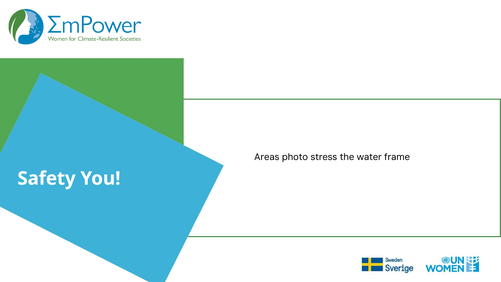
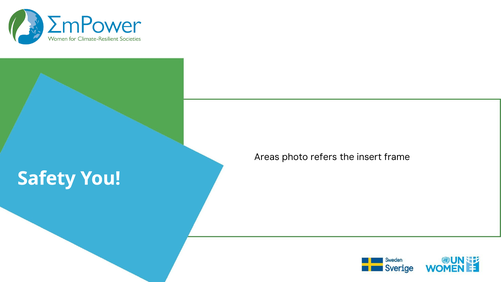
stress: stress -> refers
water: water -> insert
